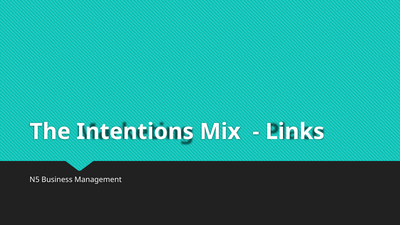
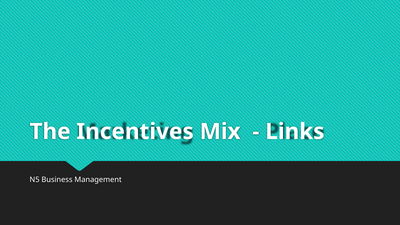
Intentions: Intentions -> Incentives
